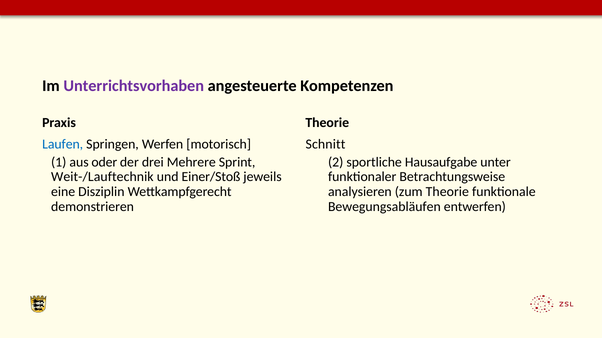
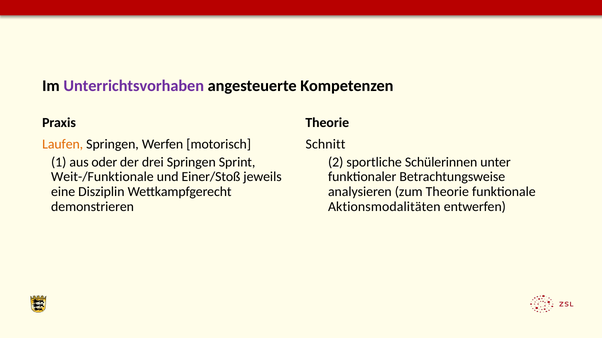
Laufen colour: blue -> orange
drei Mehrere: Mehrere -> Springen
Hausaufgabe: Hausaufgabe -> Schülerinnen
Weit-/Lauftechnik: Weit-/Lauftechnik -> Weit-/Funktionale
Bewegungsabläufen: Bewegungsabläufen -> Aktionsmodalitäten
